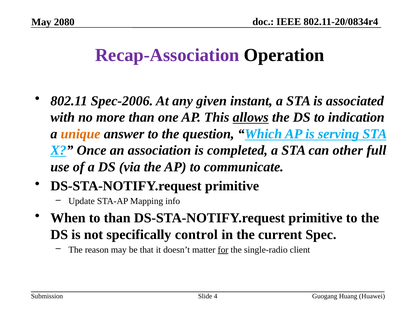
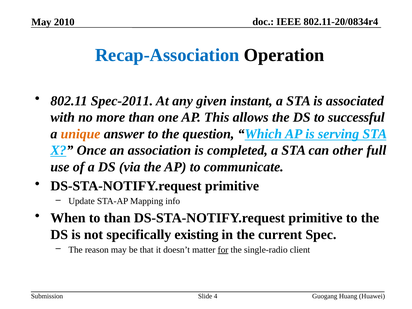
2080: 2080 -> 2010
Recap-Association colour: purple -> blue
Spec-2006: Spec-2006 -> Spec-2011
allows underline: present -> none
indication: indication -> successful
control: control -> existing
